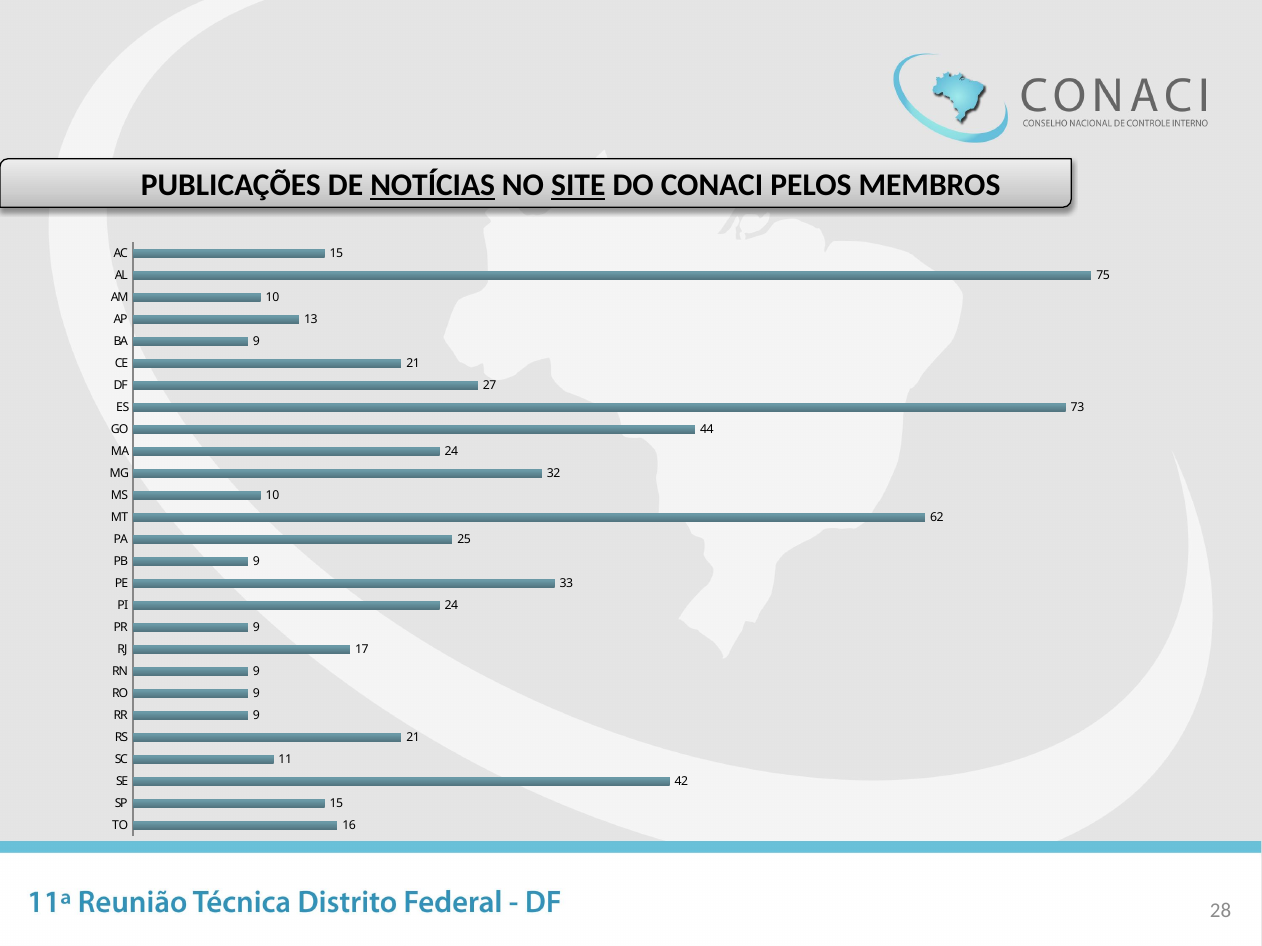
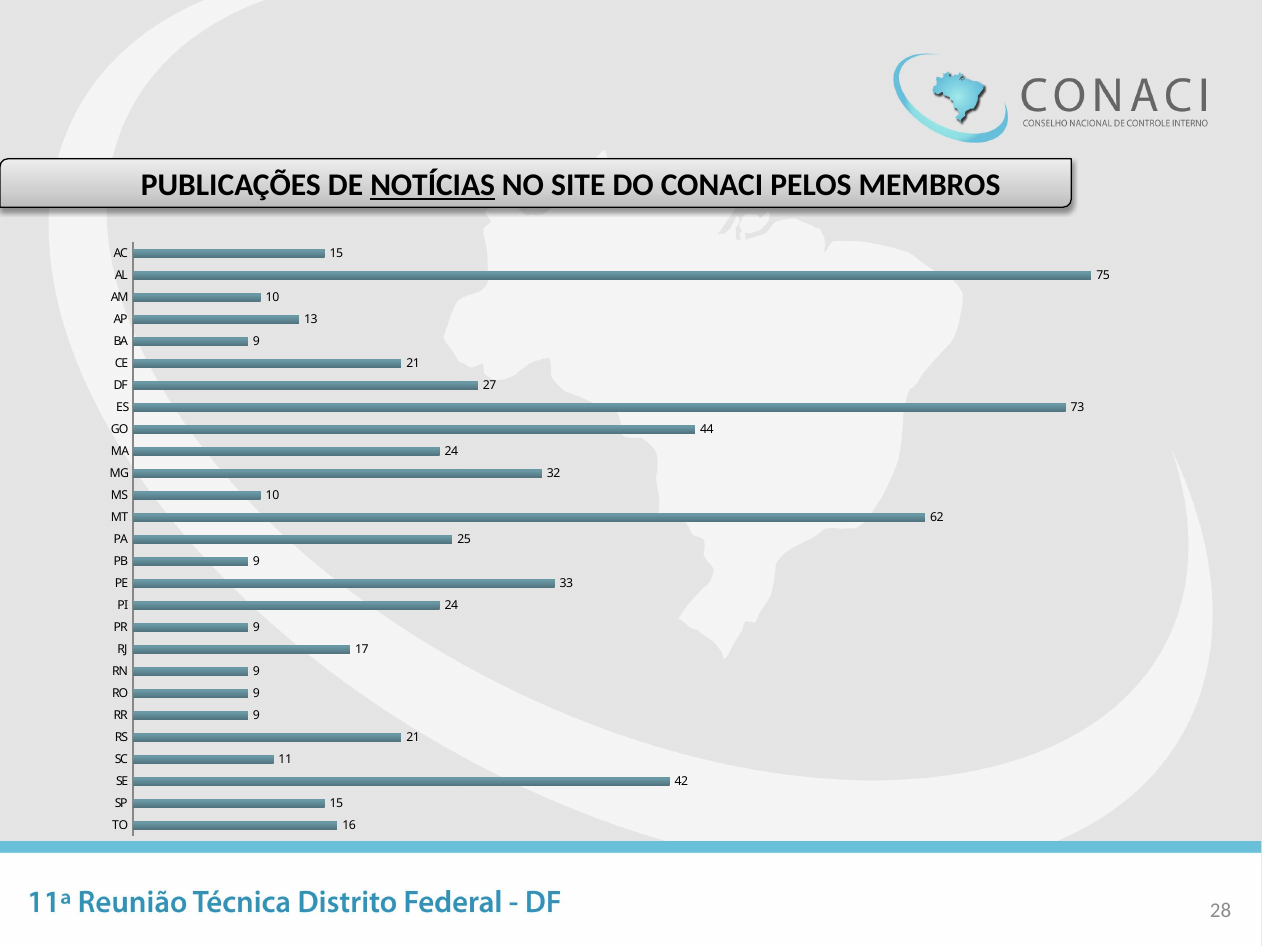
SITE underline: present -> none
